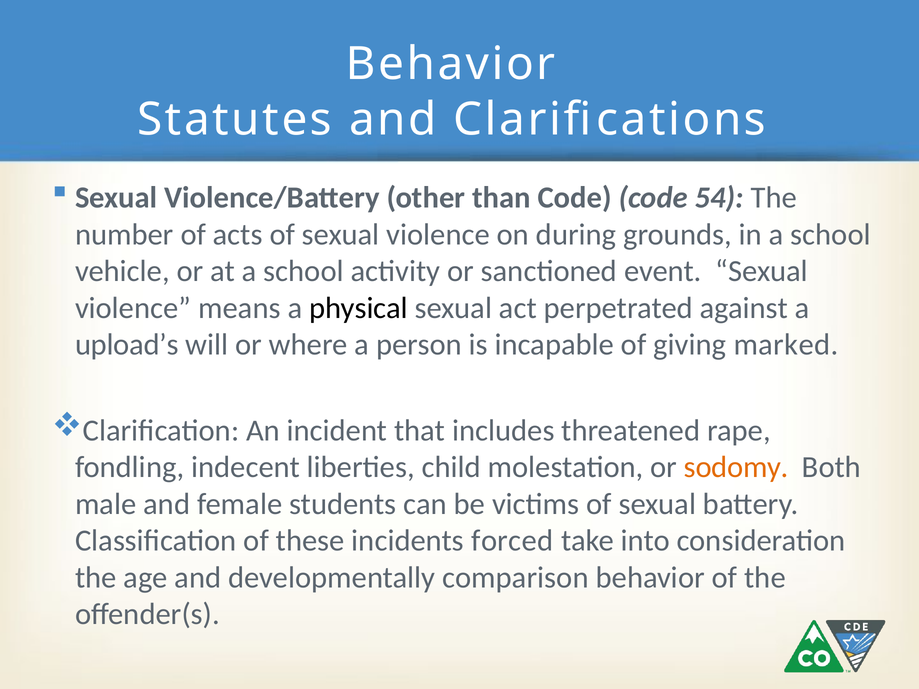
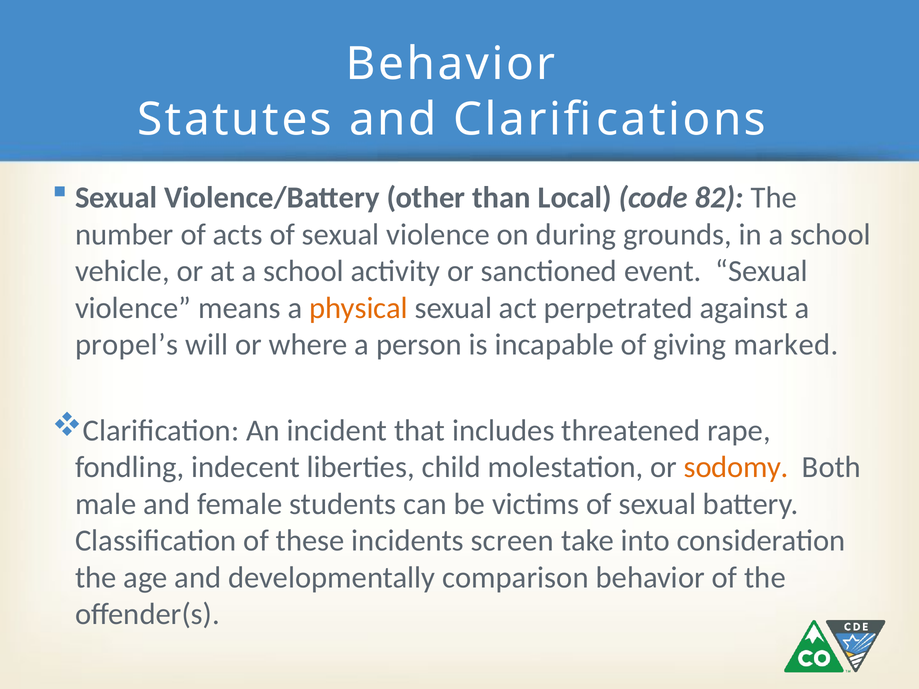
than Code: Code -> Local
54: 54 -> 82
physical colour: black -> orange
upload’s: upload’s -> propel’s
forced: forced -> screen
